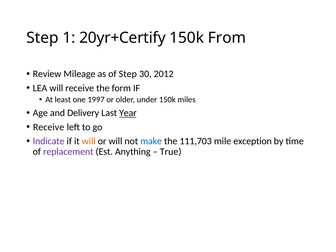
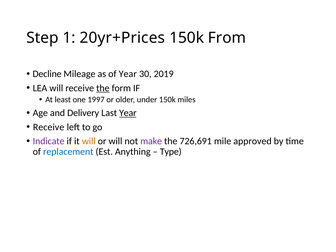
20yr+Certify: 20yr+Certify -> 20yr+Prices
Review: Review -> Decline
of Step: Step -> Year
2012: 2012 -> 2019
the at (103, 88) underline: none -> present
make colour: blue -> purple
111,703: 111,703 -> 726,691
exception: exception -> approved
replacement colour: purple -> blue
True: True -> Type
